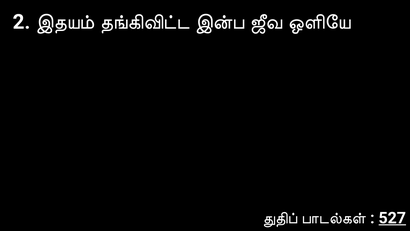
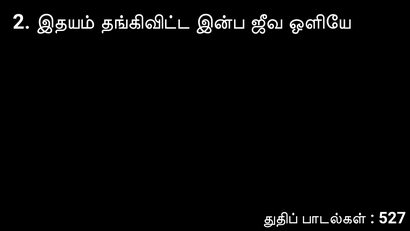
527 underline: present -> none
